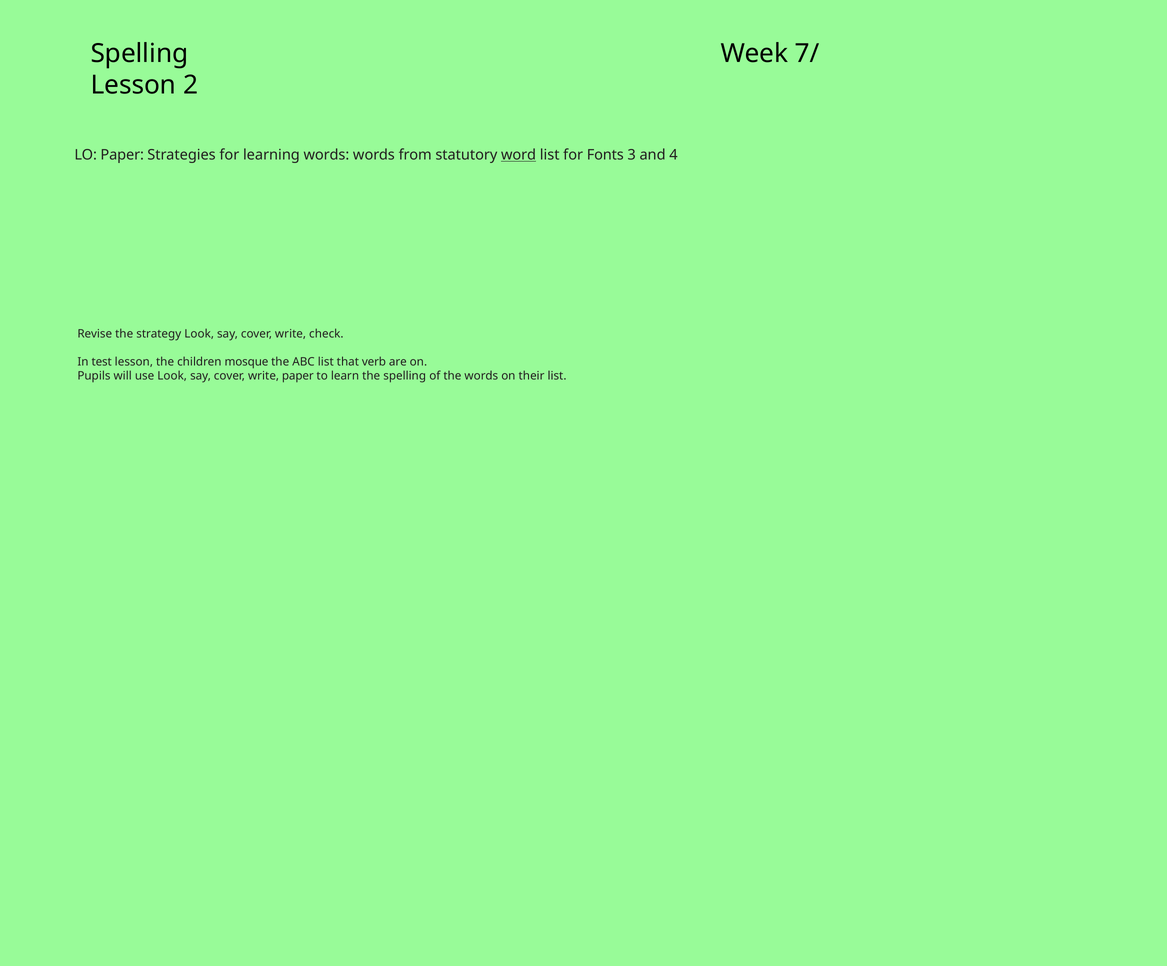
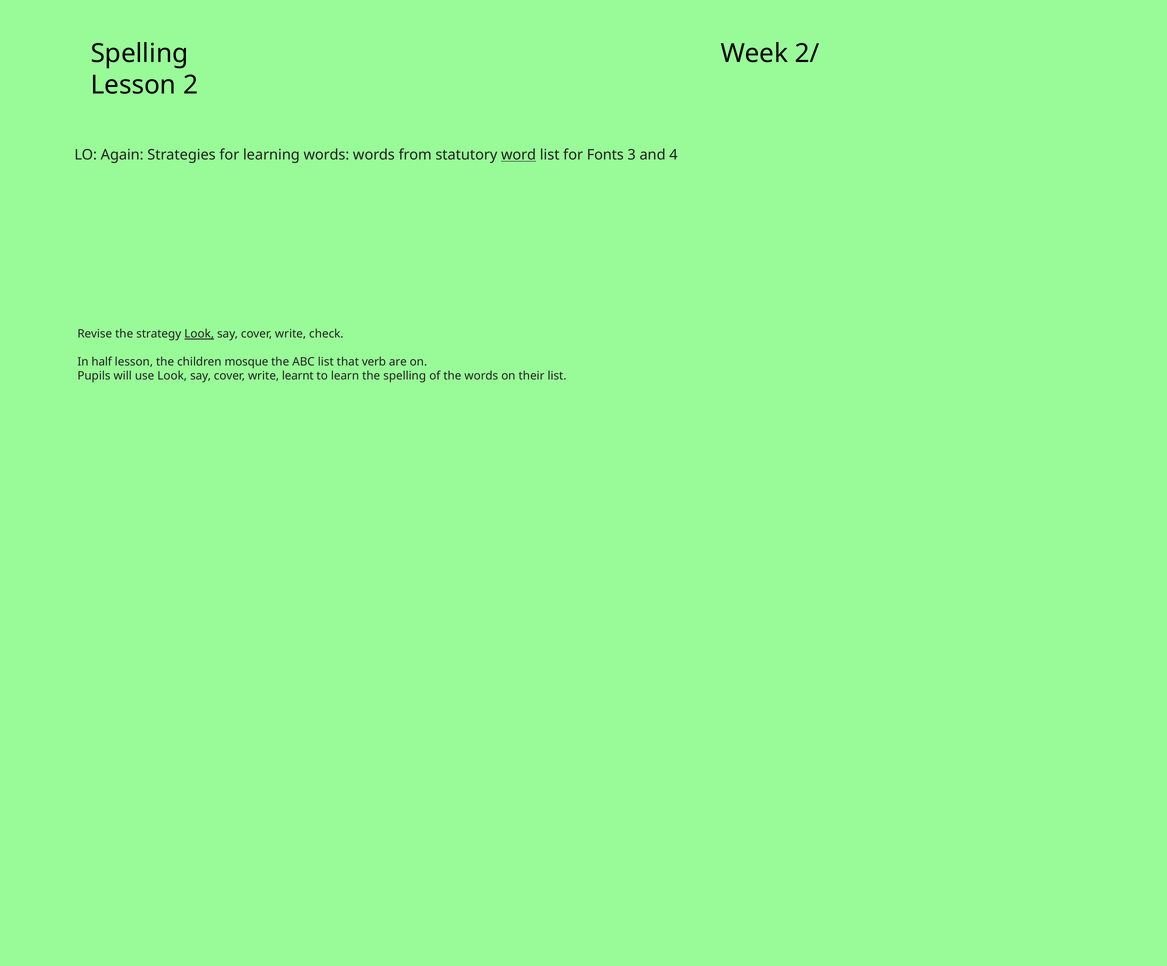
7/: 7/ -> 2/
LO Paper: Paper -> Again
Look at (199, 334) underline: none -> present
test: test -> half
write paper: paper -> learnt
